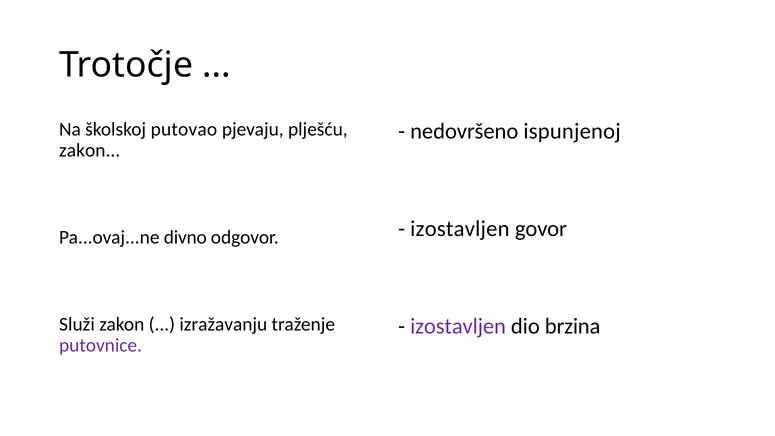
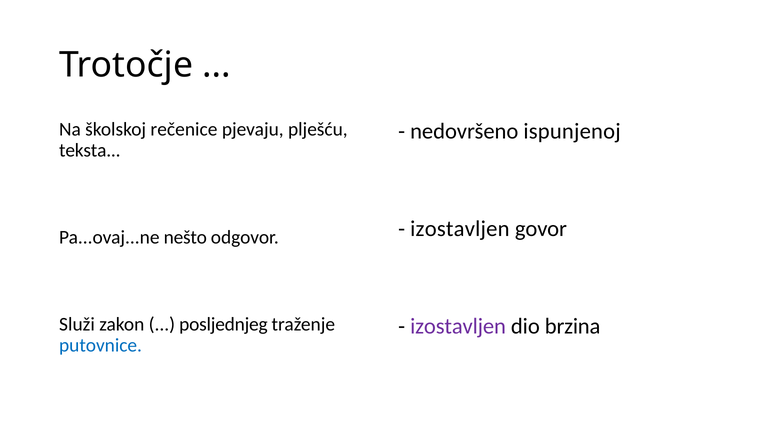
putovao: putovao -> rečenice
zakon at (90, 150): zakon -> teksta
divno: divno -> nešto
izražavanju: izražavanju -> posljednjeg
putovnice colour: purple -> blue
